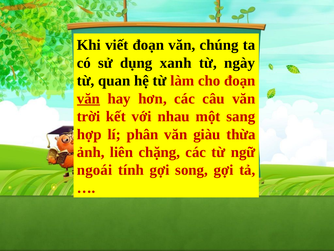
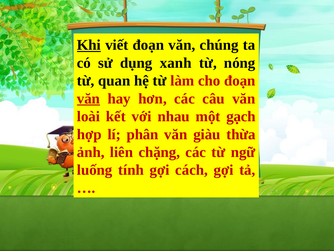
Khi underline: none -> present
ngày: ngày -> nóng
trời: trời -> loài
sang: sang -> gạch
ngoái: ngoái -> luống
song: song -> cách
